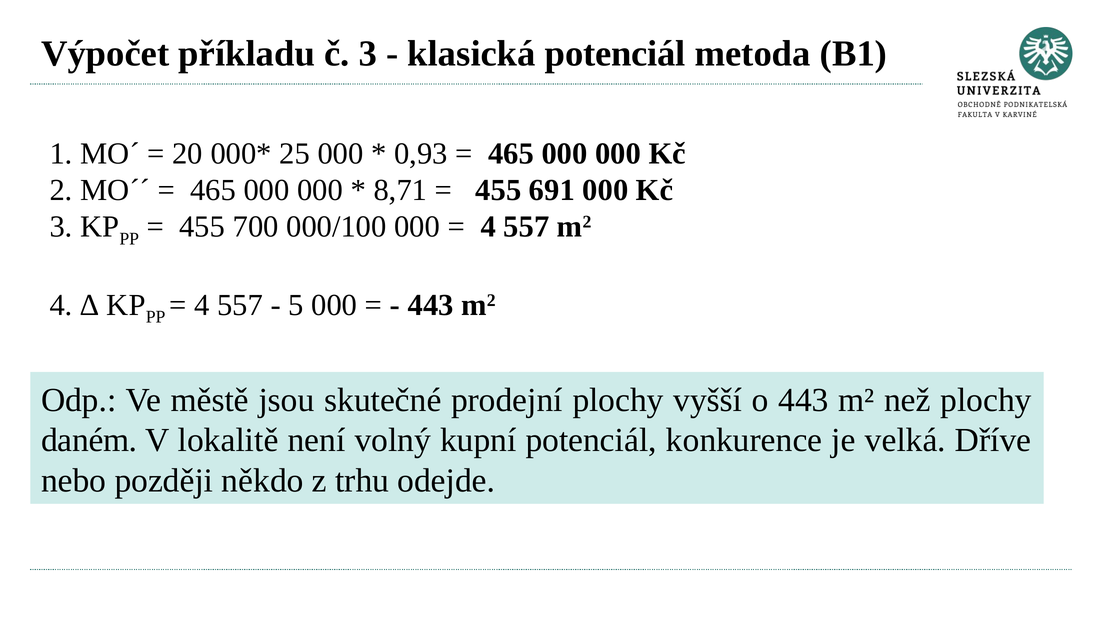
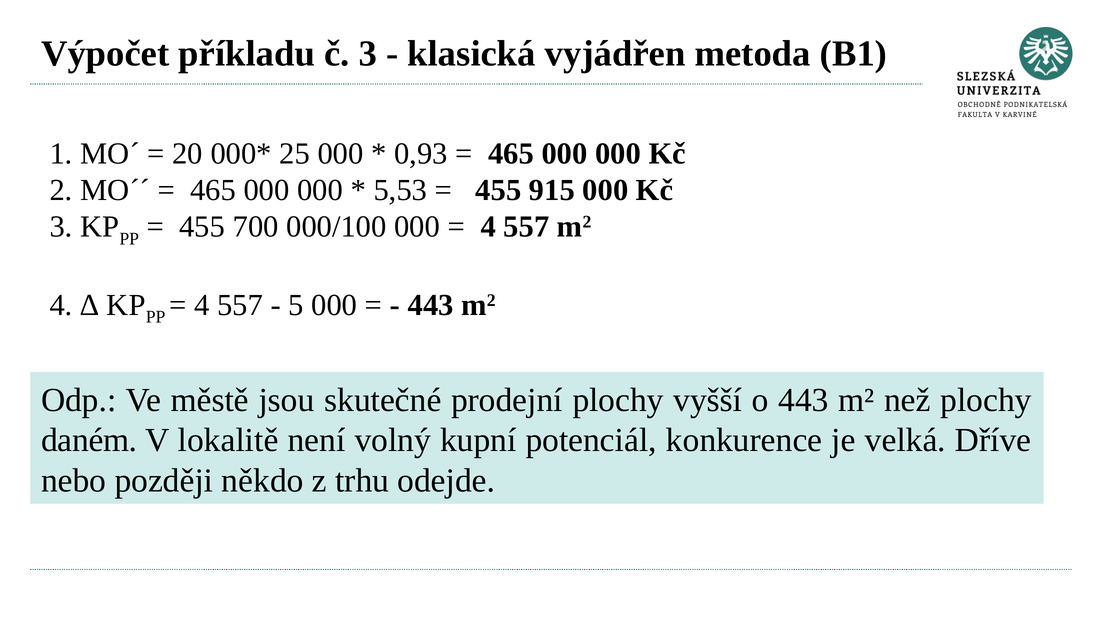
klasická potenciál: potenciál -> vyjádřen
8,71: 8,71 -> 5,53
691: 691 -> 915
